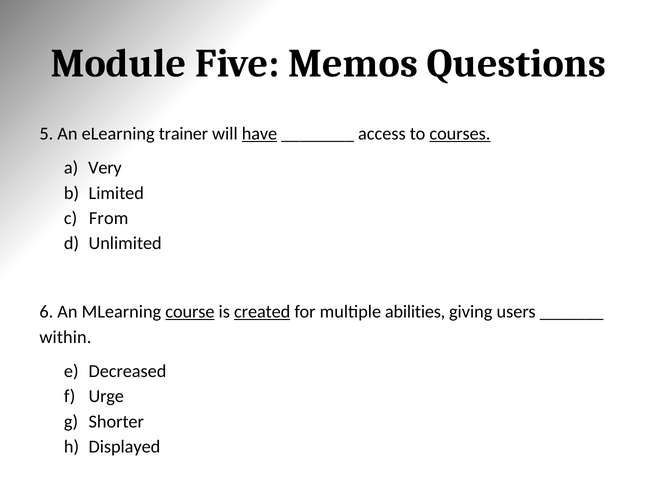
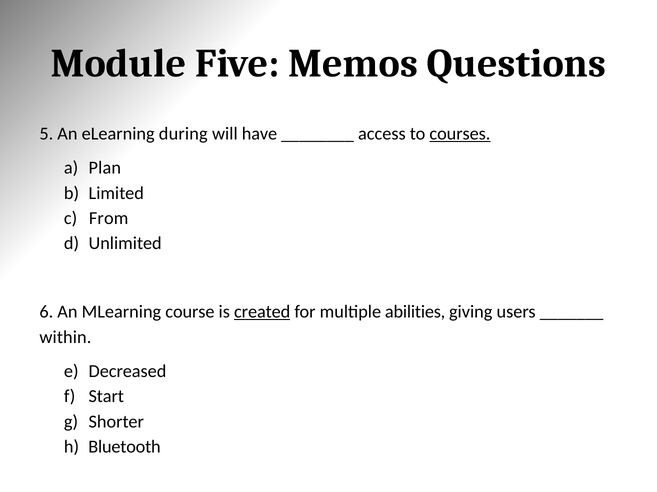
trainer: trainer -> during
have underline: present -> none
Very: Very -> Plan
course underline: present -> none
Urge: Urge -> Start
Displayed: Displayed -> Bluetooth
